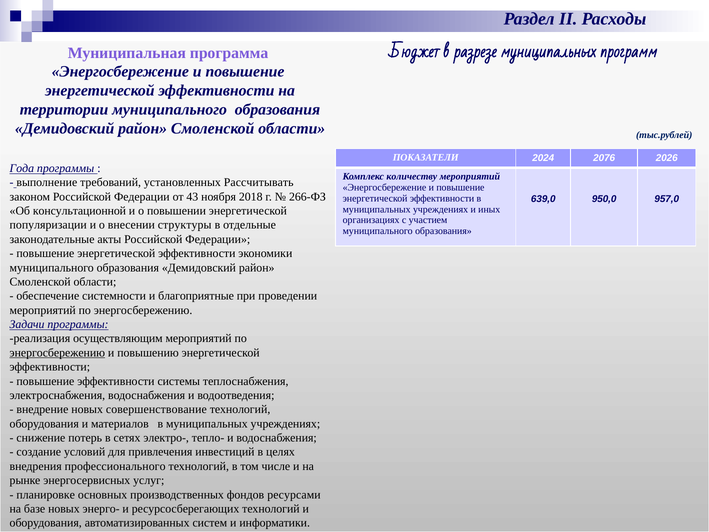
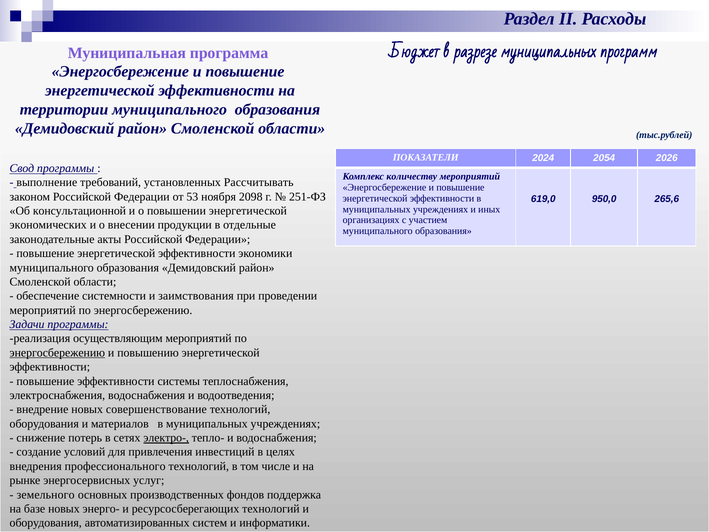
2076: 2076 -> 2054
Года: Года -> Свод
43: 43 -> 53
2018: 2018 -> 2098
266-ФЗ: 266-ФЗ -> 251-ФЗ
639,0: 639,0 -> 619,0
957,0: 957,0 -> 265,6
популяризации: популяризации -> экономических
структуры: структуры -> продукции
благоприятные: благоприятные -> заимствования
электро- underline: none -> present
планировке: планировке -> земельного
ресурсами: ресурсами -> поддержка
